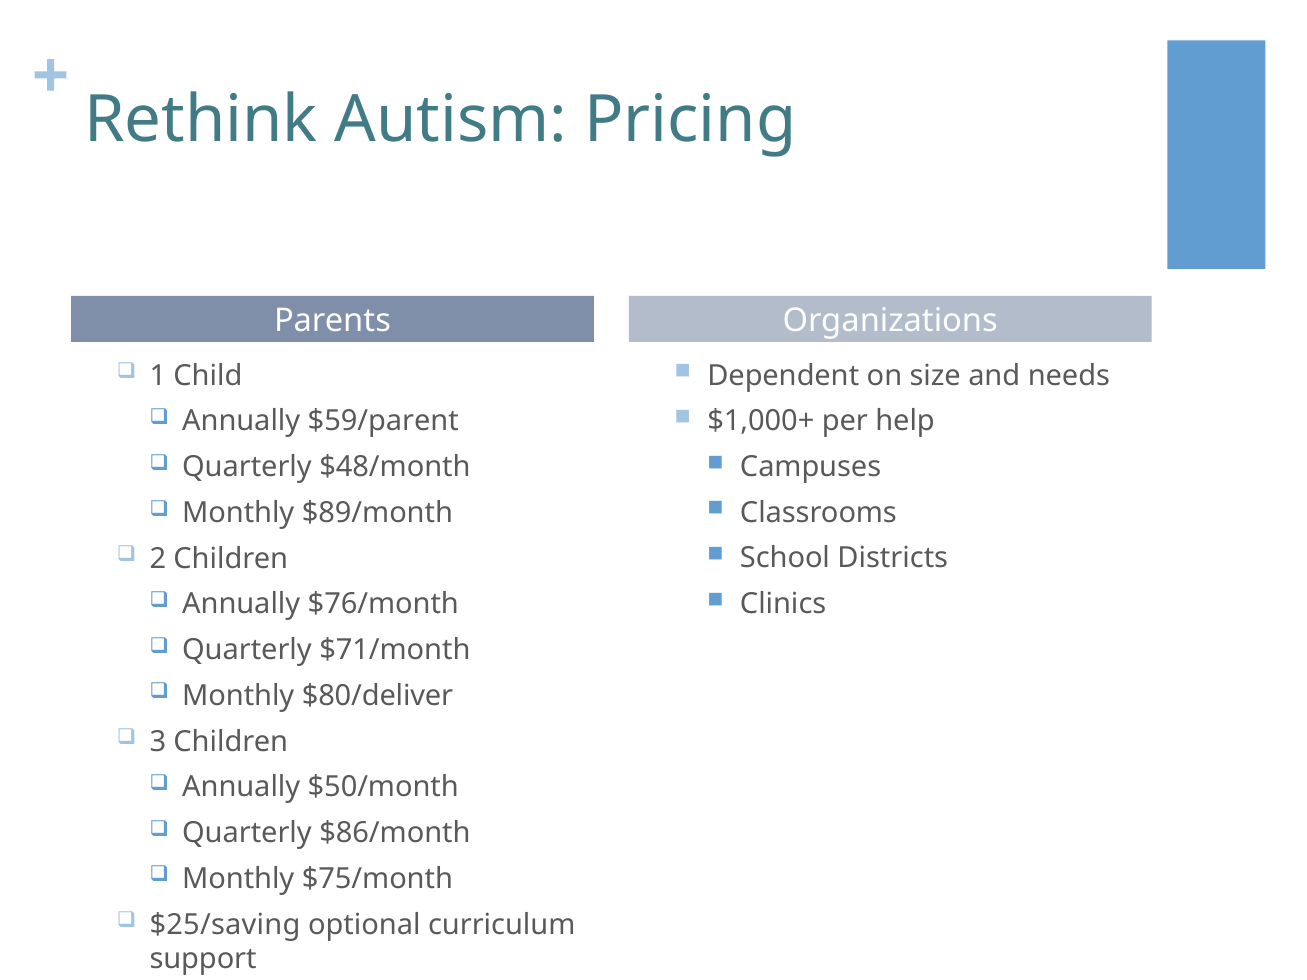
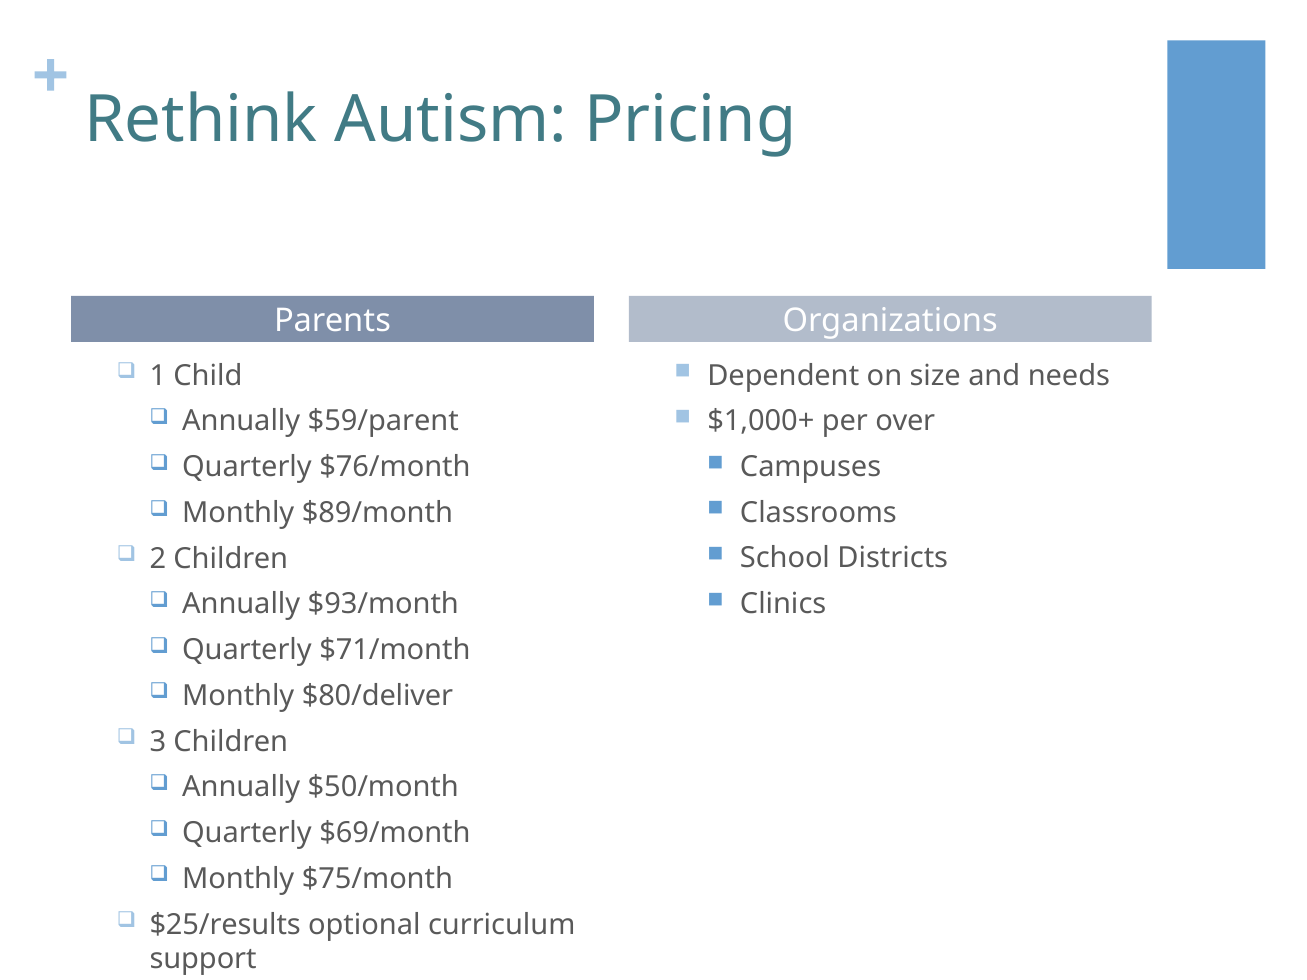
help: help -> over
$48/month: $48/month -> $76/month
$76/month: $76/month -> $93/month
$86/month: $86/month -> $69/month
$25/saving: $25/saving -> $25/results
